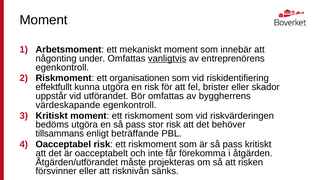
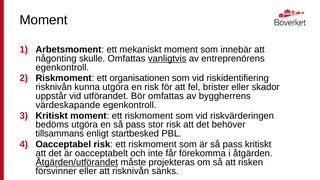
under: under -> skulle
effektfullt at (54, 87): effektfullt -> risknivån
beträffande: beträffande -> startbesked
Åtgärden/utförandet underline: none -> present
